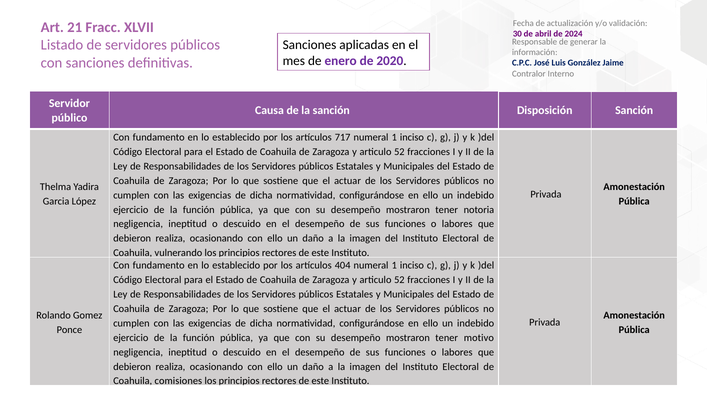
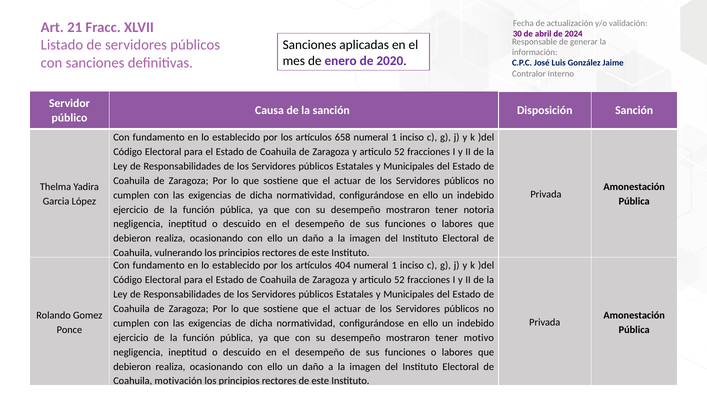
717: 717 -> 658
comisiones: comisiones -> motivación
